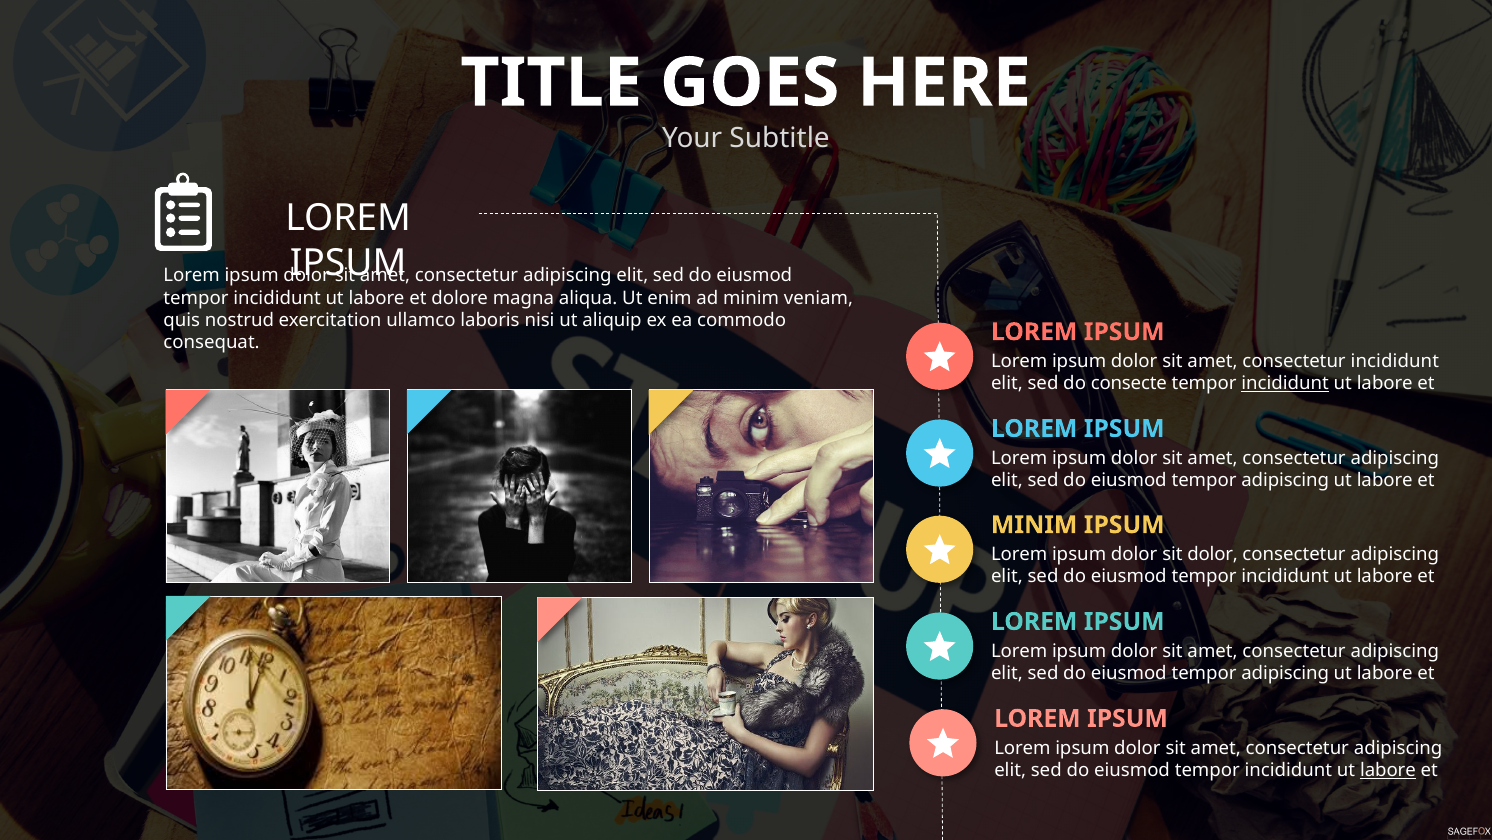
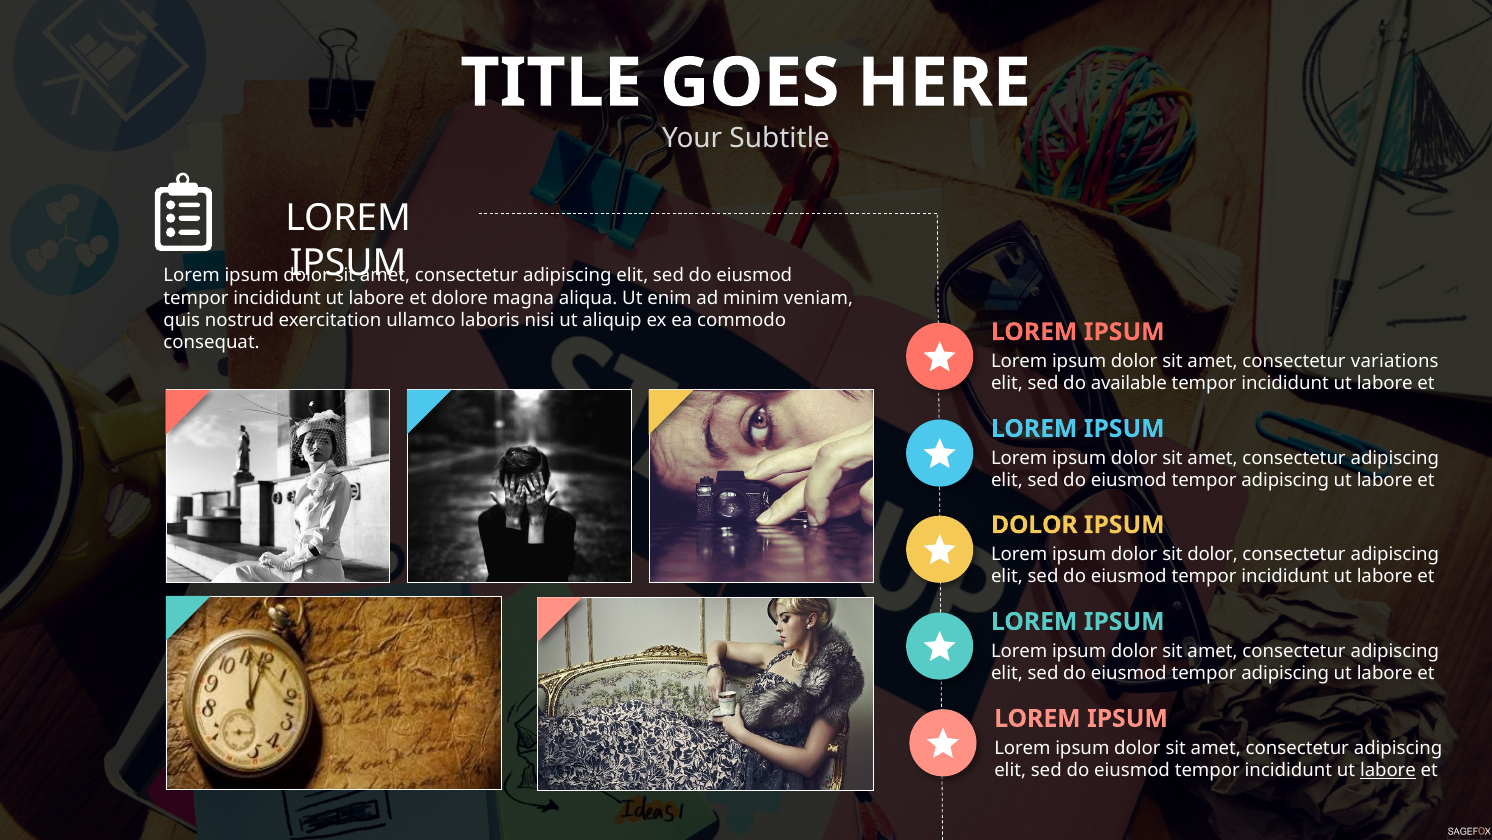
consectetur incididunt: incididunt -> variations
consecte: consecte -> available
incididunt at (1285, 383) underline: present -> none
MINIM at (1034, 525): MINIM -> DOLOR
